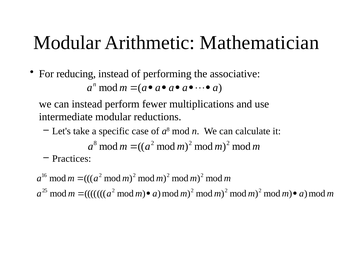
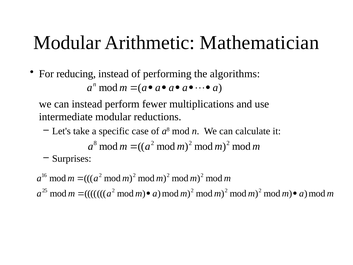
associative: associative -> algorithms
Practices: Practices -> Surprises
